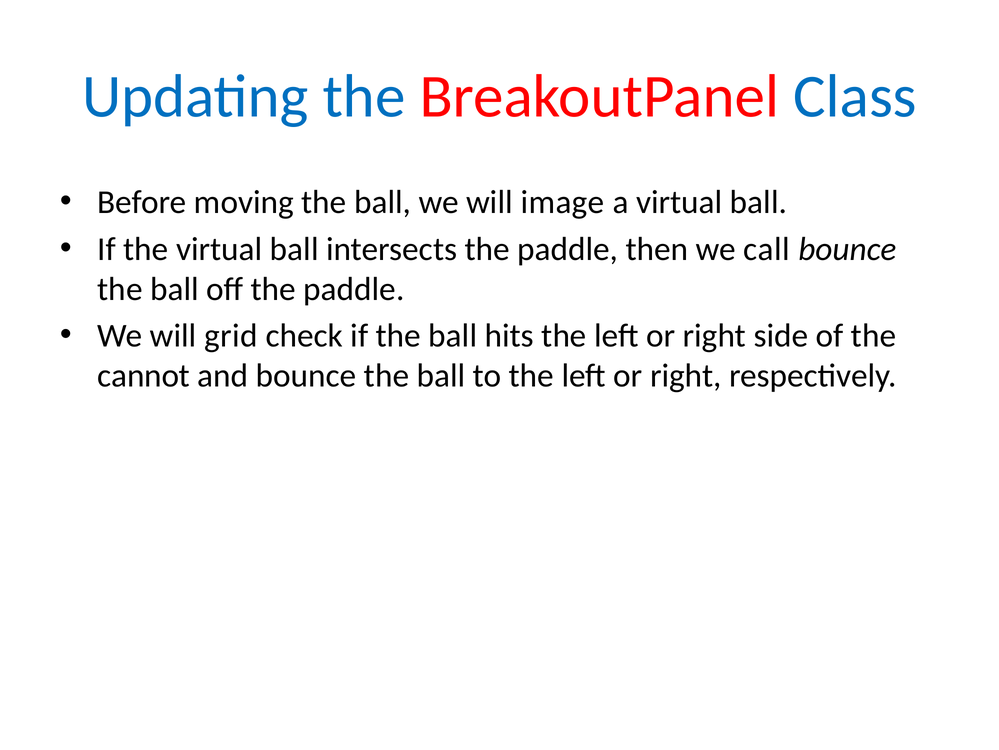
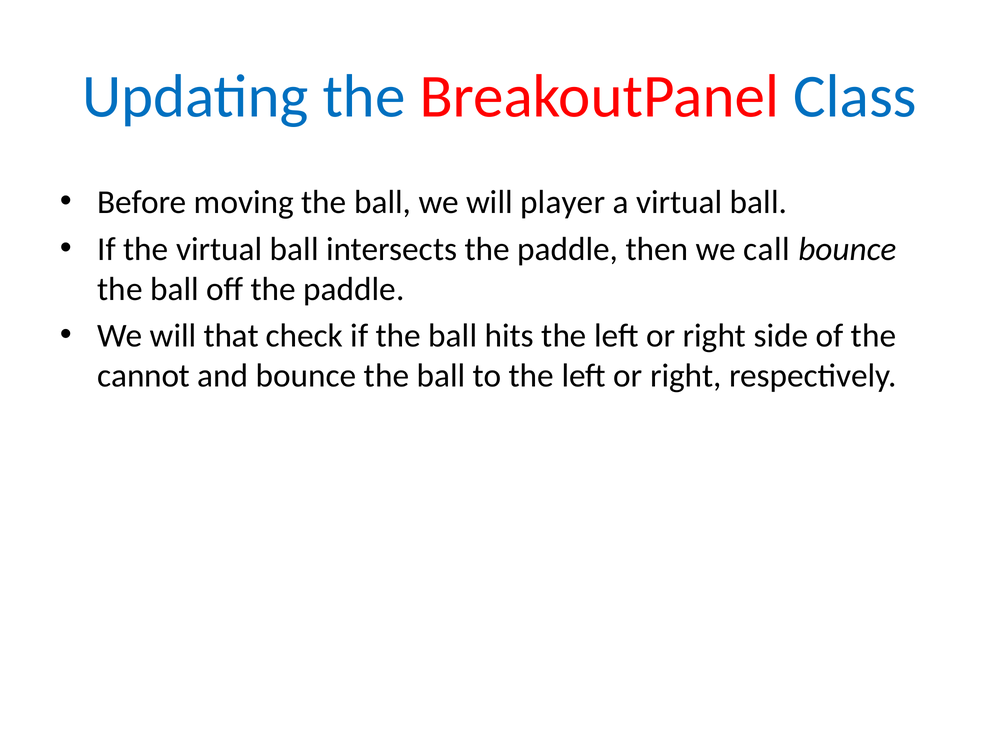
image: image -> player
grid: grid -> that
